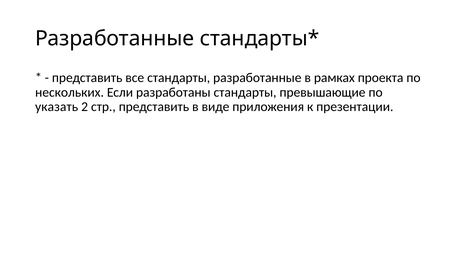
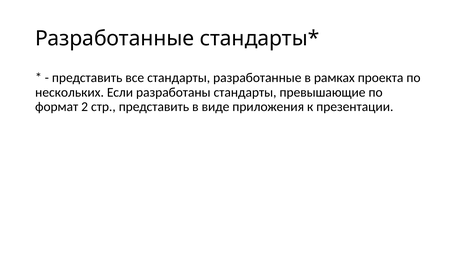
указать: указать -> формат
